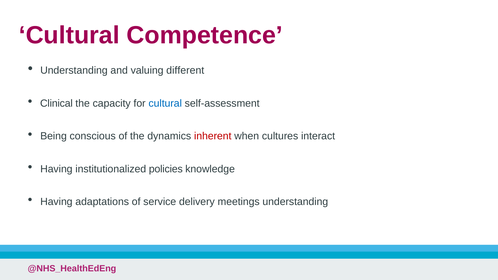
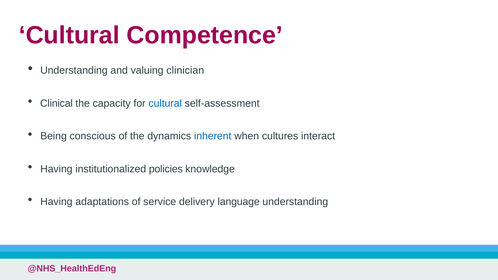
different: different -> clinician
inherent colour: red -> blue
meetings: meetings -> language
